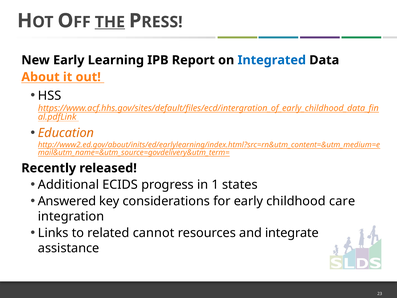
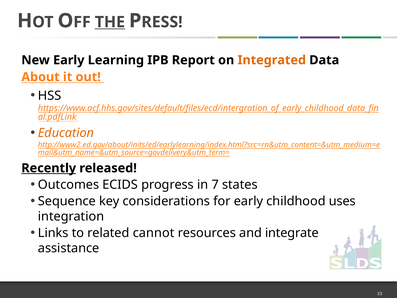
Integrated colour: blue -> orange
Recently underline: none -> present
Additional: Additional -> Outcomes
1: 1 -> 7
Answered: Answered -> Sequence
care: care -> uses
